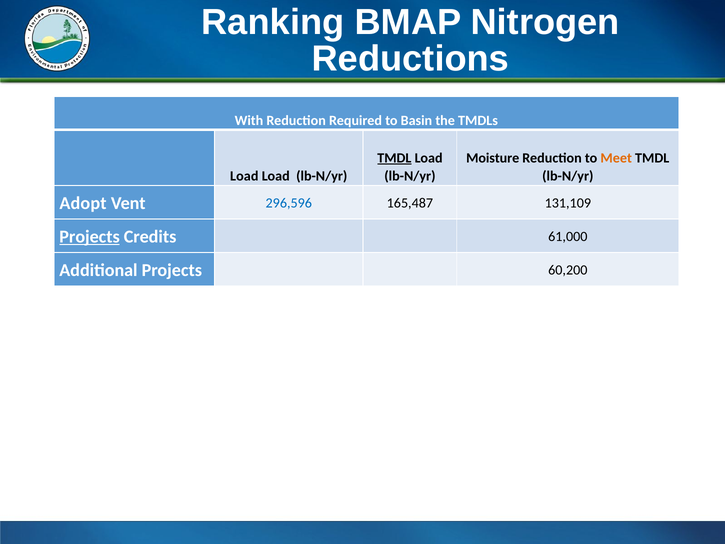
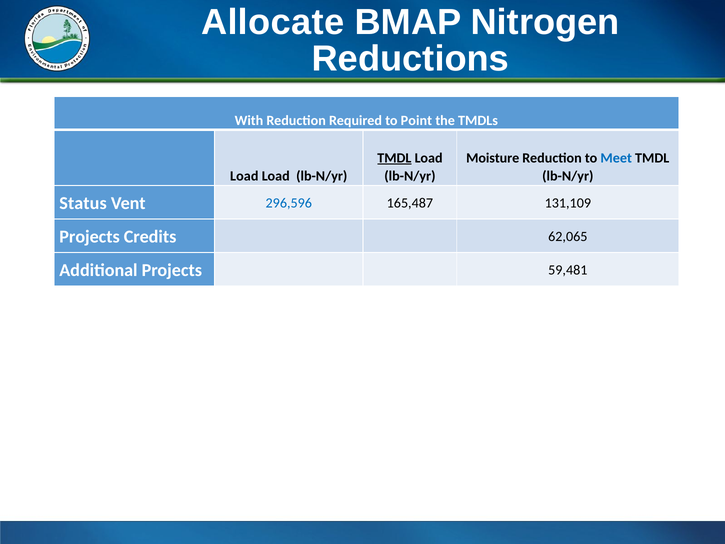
Ranking: Ranking -> Allocate
Basin: Basin -> Point
Meet colour: orange -> blue
Adopt: Adopt -> Status
Projects at (90, 237) underline: present -> none
61,000: 61,000 -> 62,065
60,200: 60,200 -> 59,481
